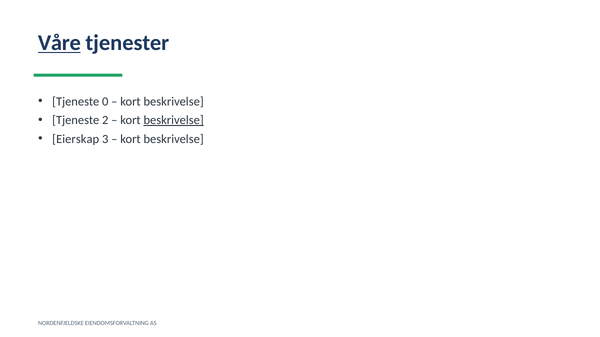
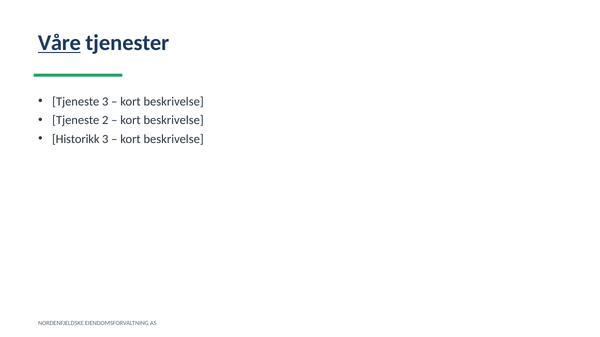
Tjeneste 0: 0 -> 3
beskrivelse at (174, 120) underline: present -> none
Eierskap: Eierskap -> Historikk
